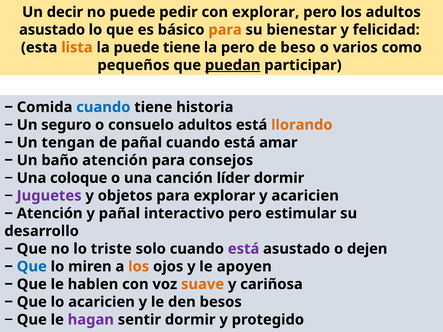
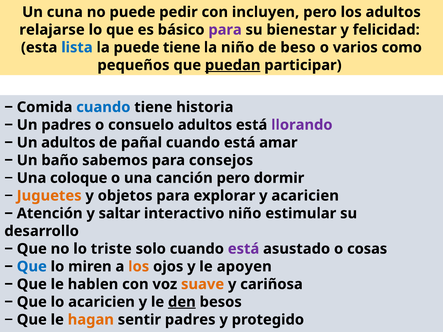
decir: decir -> cuna
con explorar: explorar -> incluyen
asustado at (52, 30): asustado -> relajarse
para at (225, 30) colour: orange -> purple
lista colour: orange -> blue
la pero: pero -> niño
Un seguro: seguro -> padres
llorando colour: orange -> purple
Un tengan: tengan -> adultos
baño atención: atención -> sabemos
canción líder: líder -> pero
Juguetes colour: purple -> orange
y pañal: pañal -> saltar
interactivo pero: pero -> niño
dejen: dejen -> cosas
den underline: none -> present
hagan colour: purple -> orange
sentir dormir: dormir -> padres
